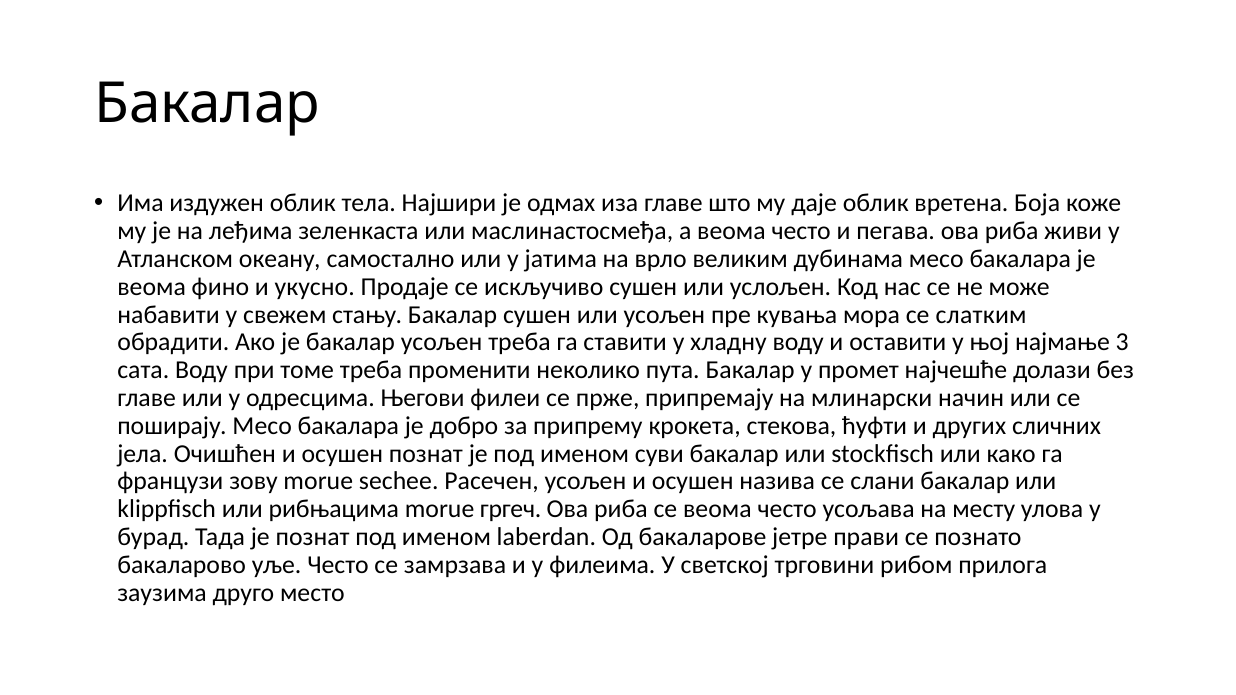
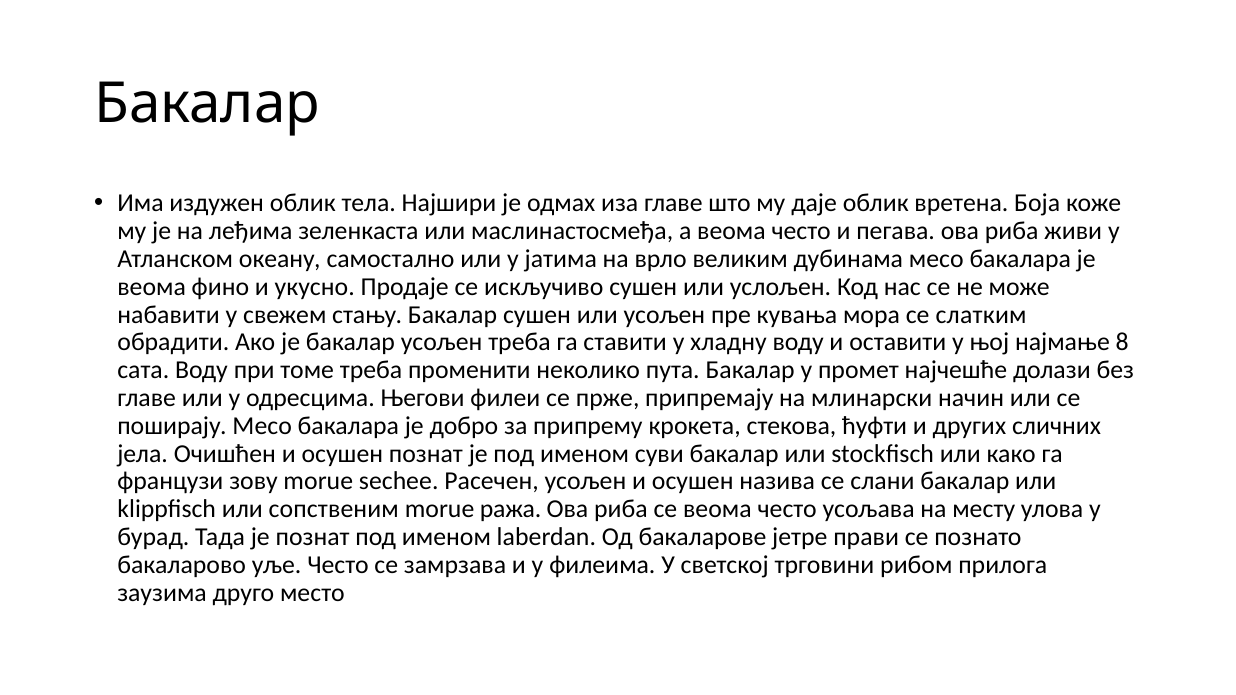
3: 3 -> 8
рибњацима: рибњацима -> сопственим
гргеч: гргеч -> ража
